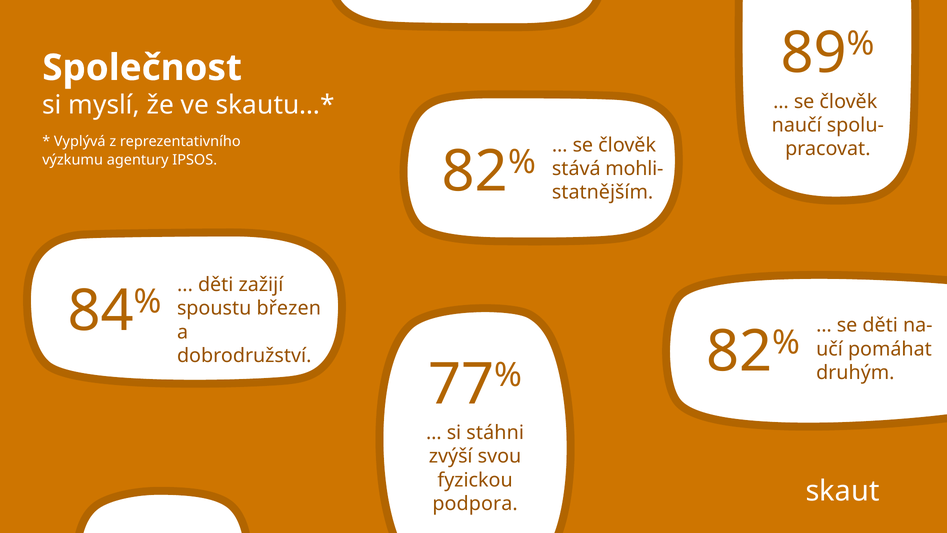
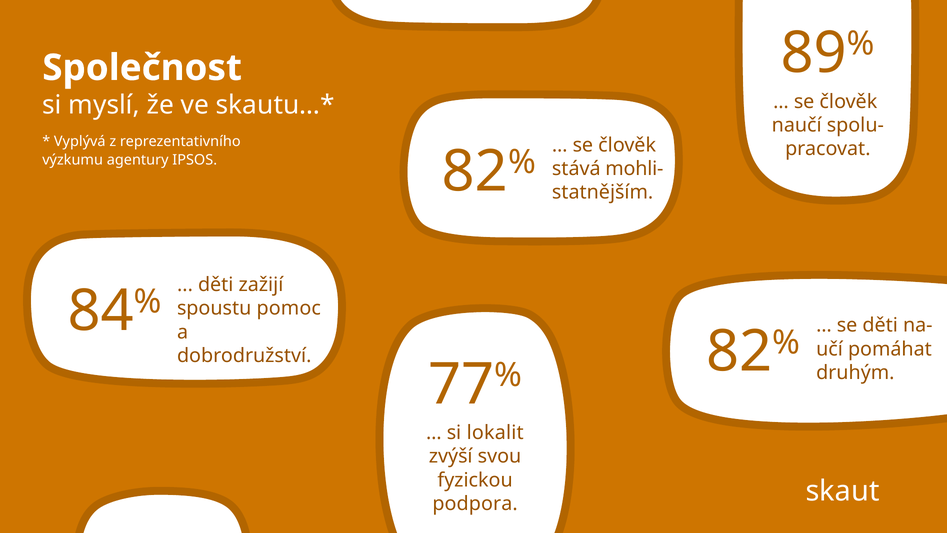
březen: březen -> pomoc
stáhni: stáhni -> lokalit
